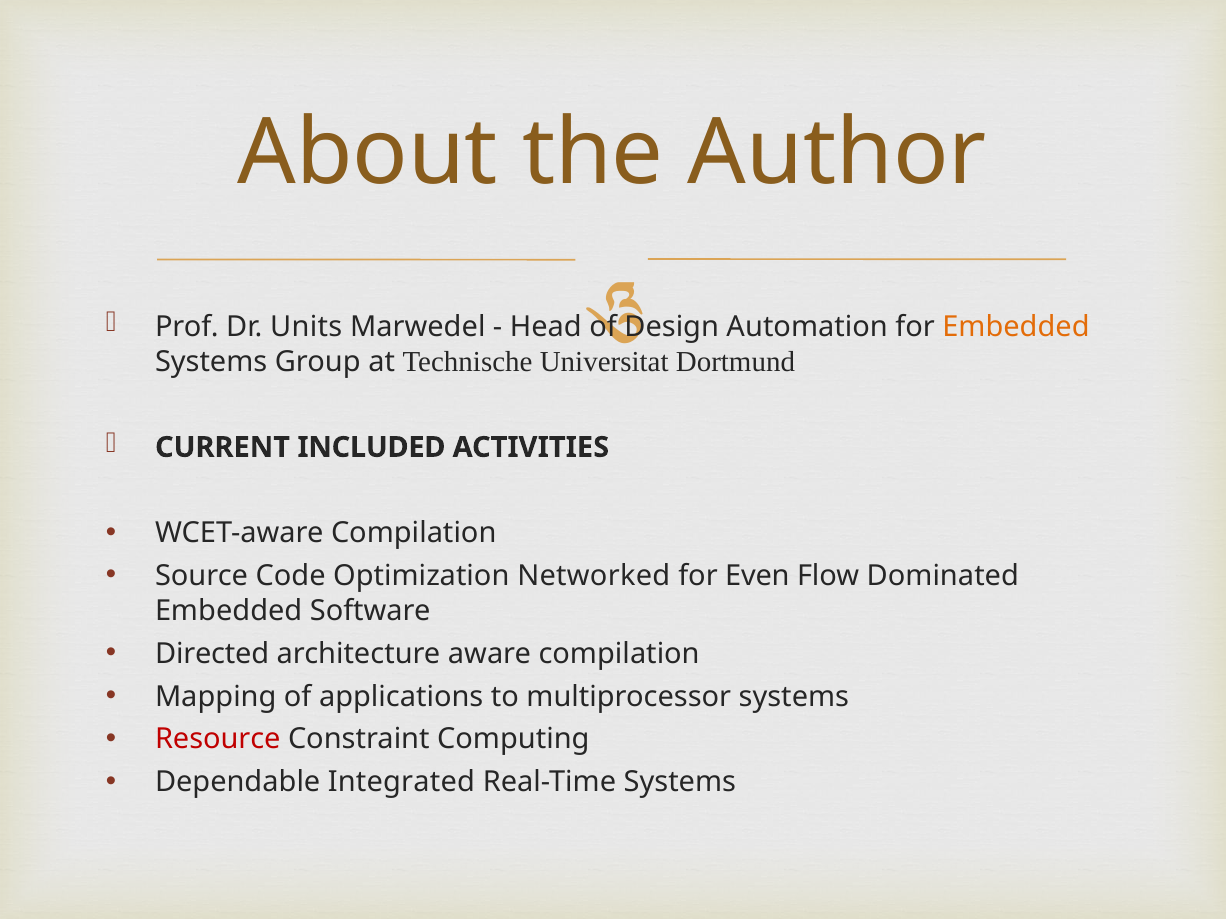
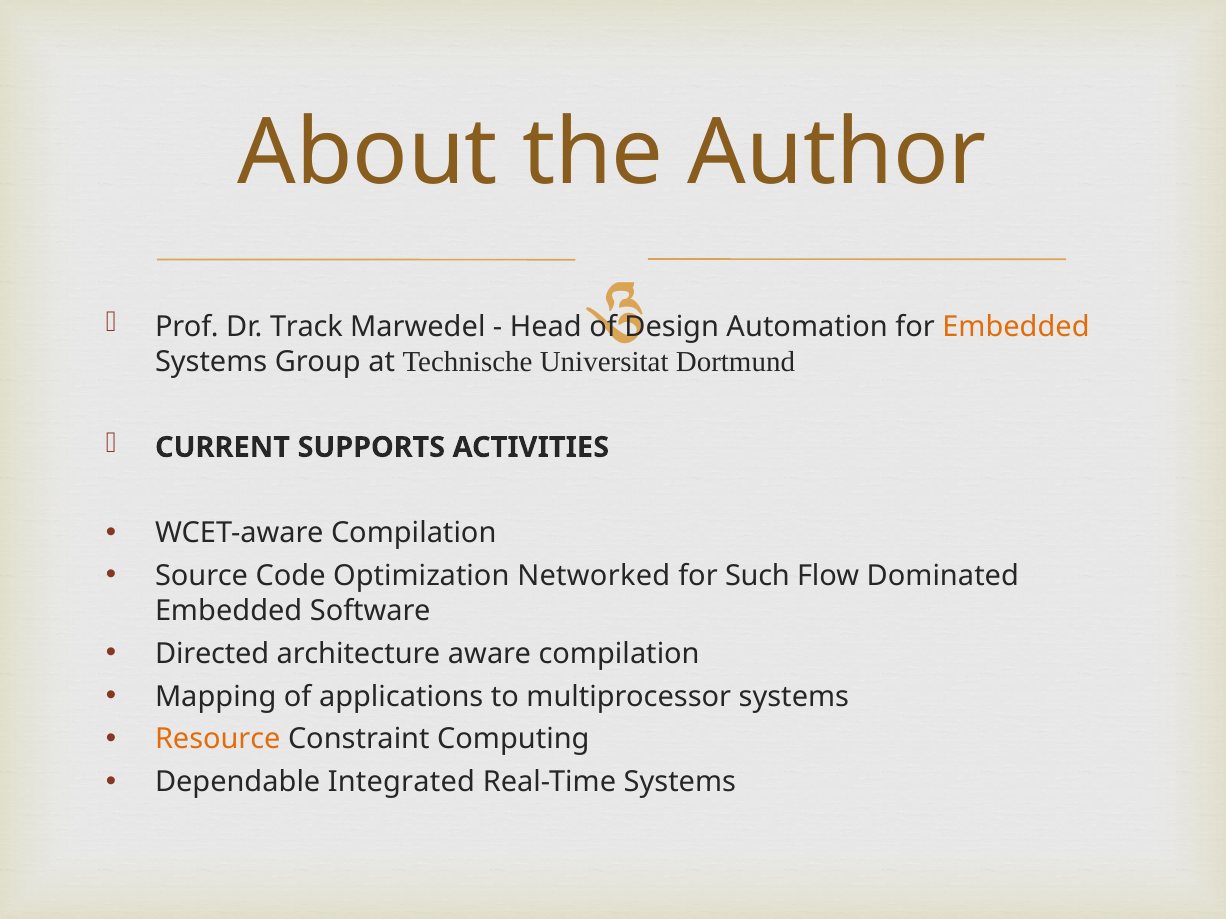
Units: Units -> Track
INCLUDED: INCLUDED -> SUPPORTS
Even: Even -> Such
Resource colour: red -> orange
